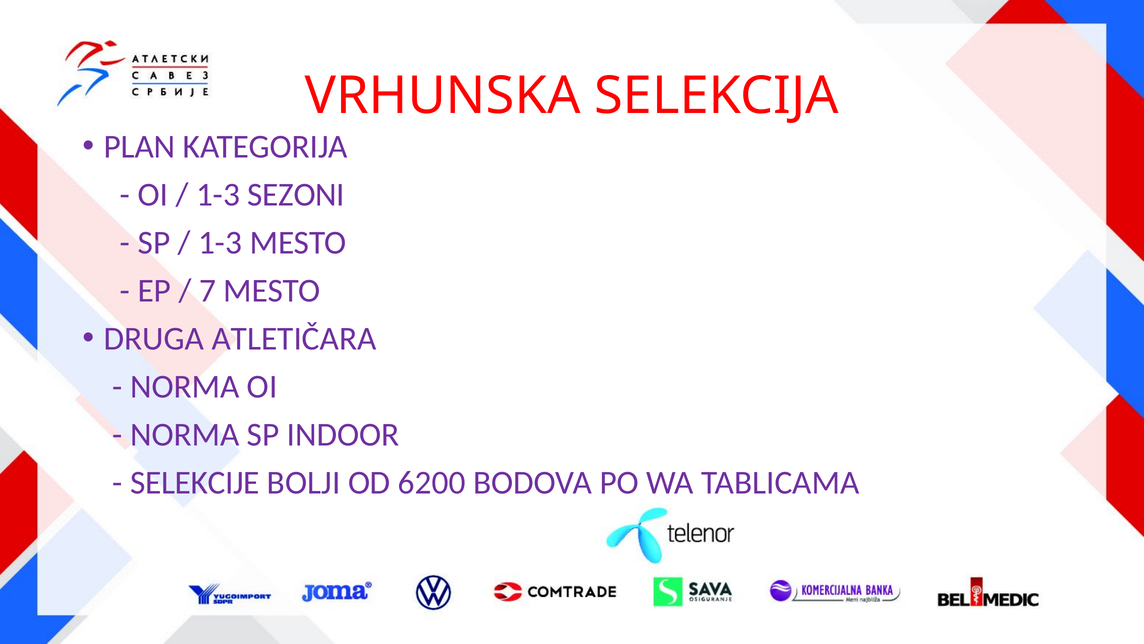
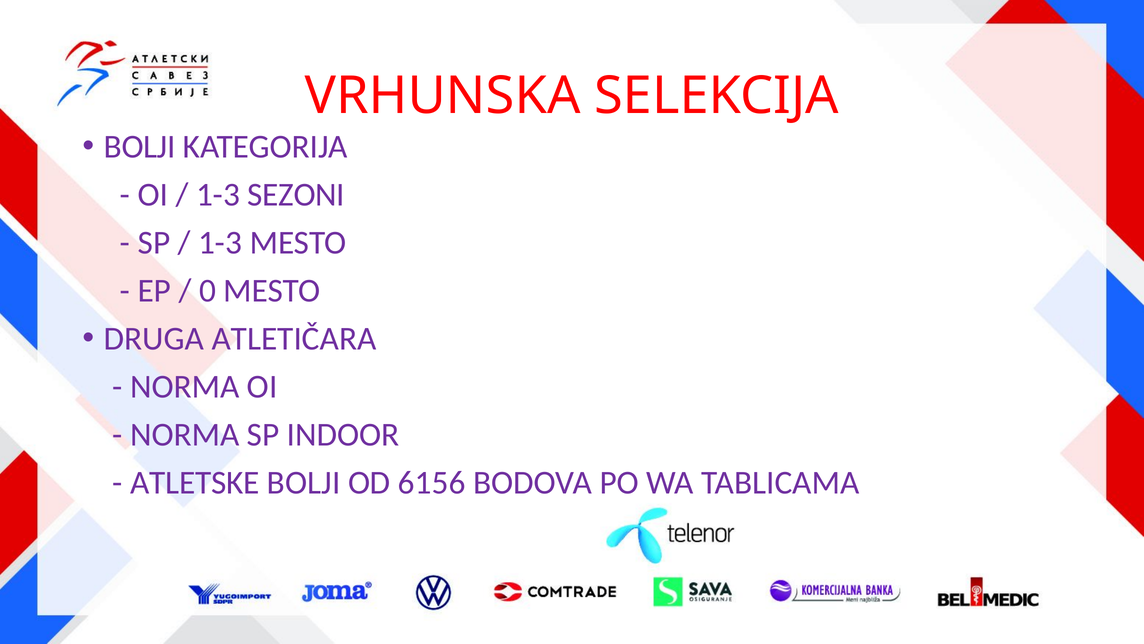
PLAN at (140, 146): PLAN -> BOLJI
7: 7 -> 0
SELEKCIJE: SELEKCIJE -> ATLETSKE
6200: 6200 -> 6156
